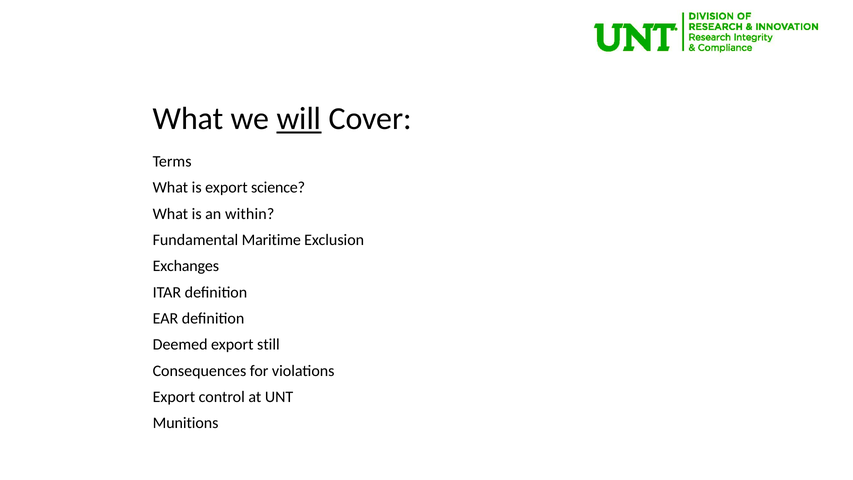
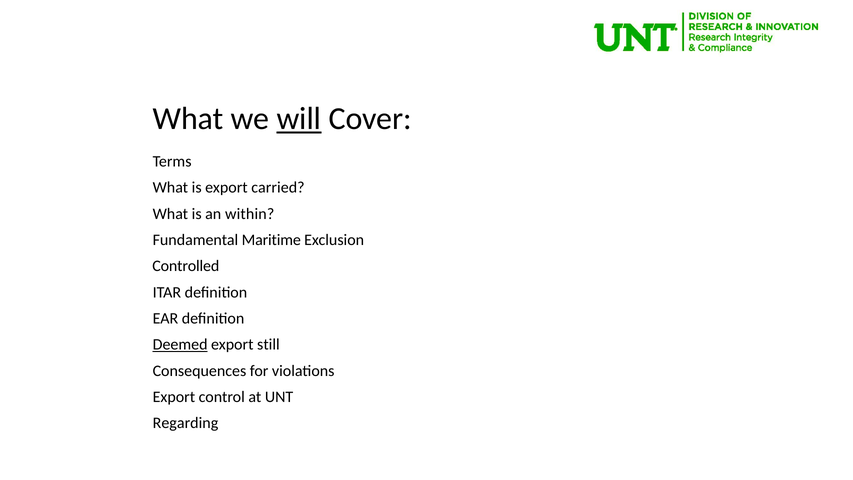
science: science -> carried
Exchanges: Exchanges -> Controlled
Deemed underline: none -> present
Munitions: Munitions -> Regarding
